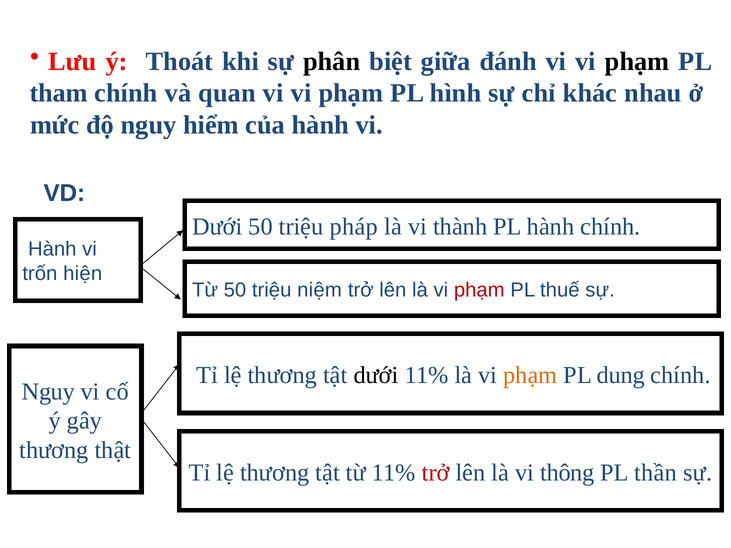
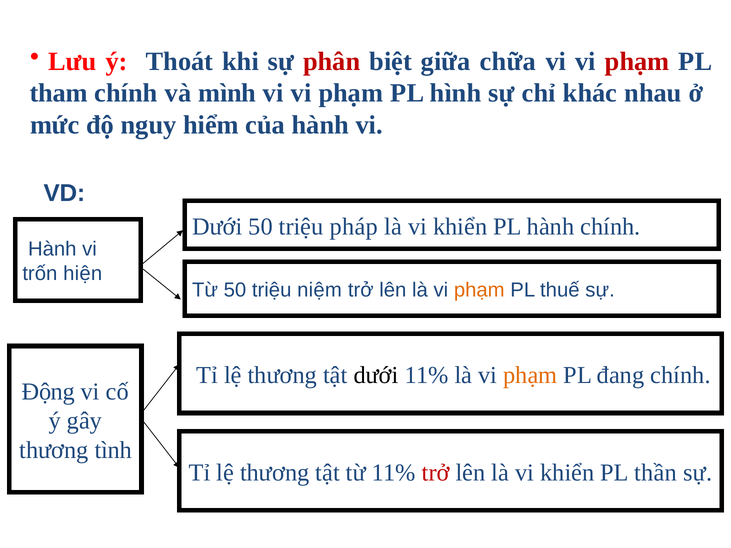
phân colour: black -> red
đánh: đánh -> chữa
phạm at (637, 62) colour: black -> red
quan: quan -> mình
thành at (460, 227): thành -> khiển
phạm at (479, 290) colour: red -> orange
dung: dung -> đang
Nguy at (48, 392): Nguy -> Động
thật: thật -> tình
lên là vi thông: thông -> khiển
